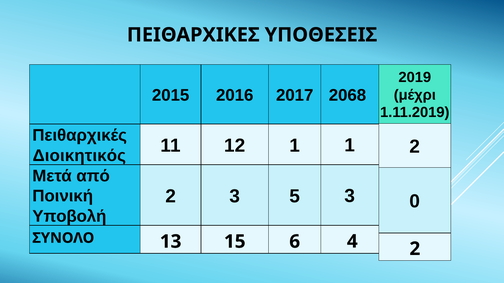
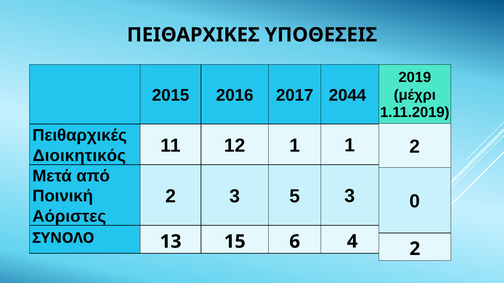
2068: 2068 -> 2044
Υποβολή: Υποβολή -> Αόριστες
